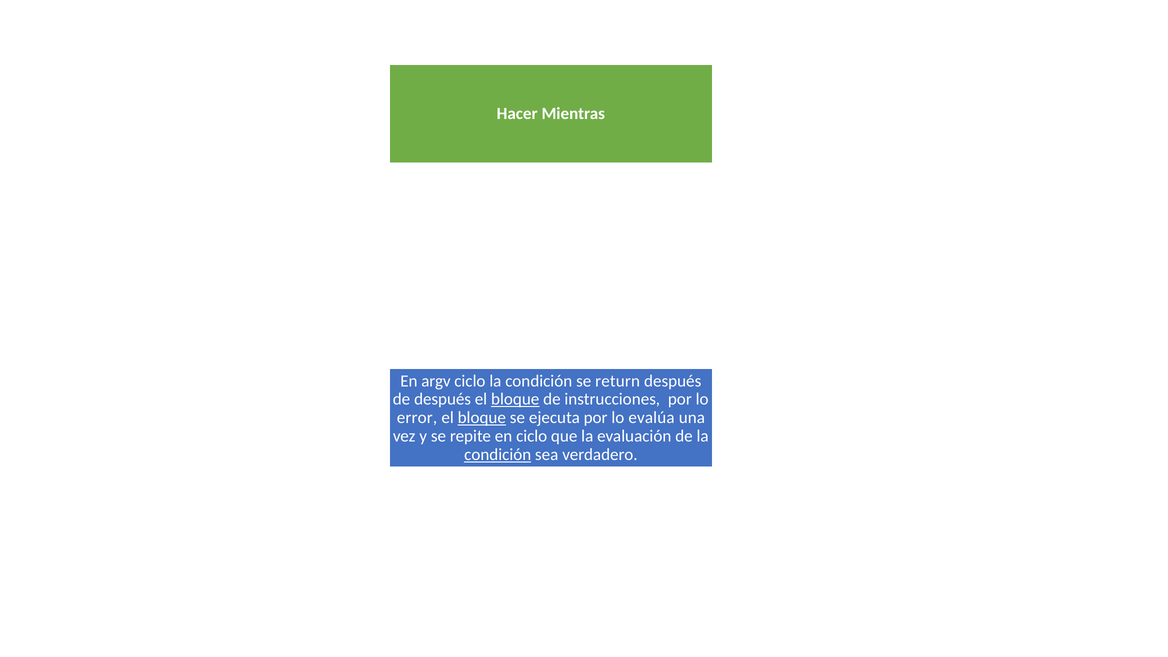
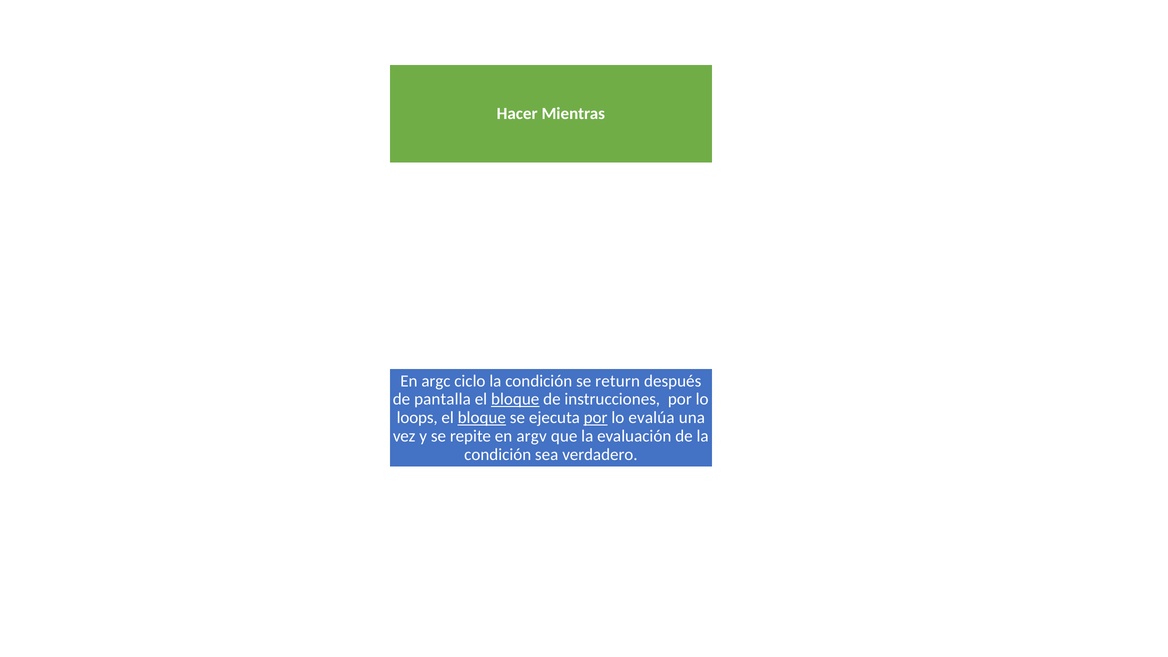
argv: argv -> argc
de después: después -> pantalla
error: error -> loops
por at (596, 418) underline: none -> present
en ciclo: ciclo -> argv
condición at (498, 455) underline: present -> none
